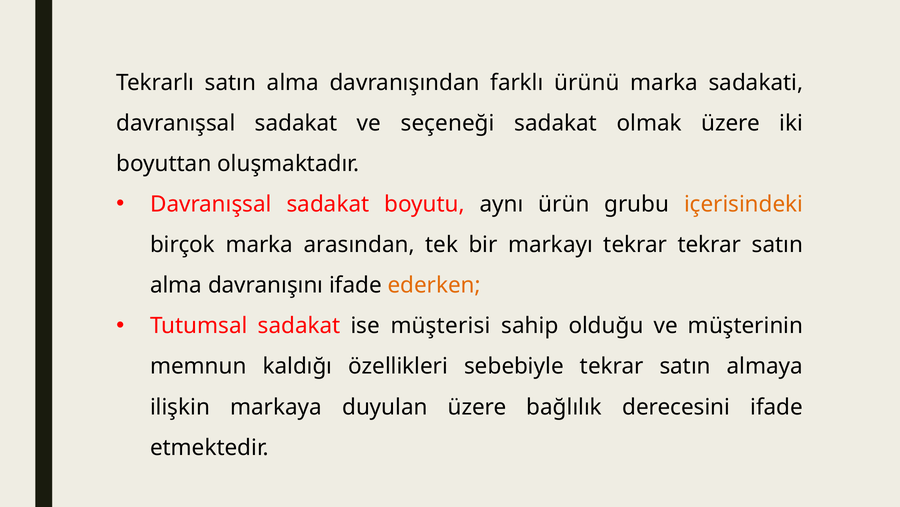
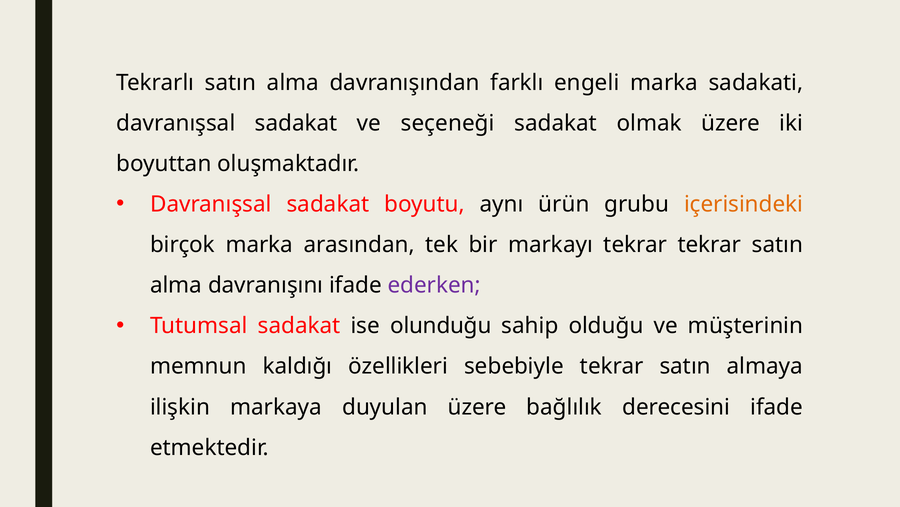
ürünü: ürünü -> engeli
ederken colour: orange -> purple
müşterisi: müşterisi -> olunduğu
